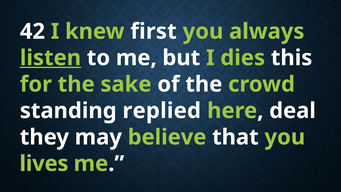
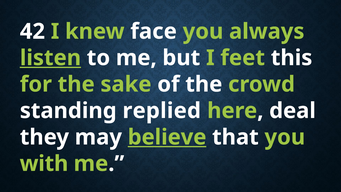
first: first -> face
dies: dies -> feet
believe underline: none -> present
lives: lives -> with
